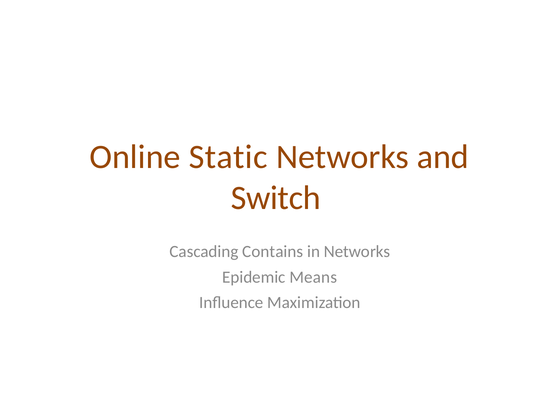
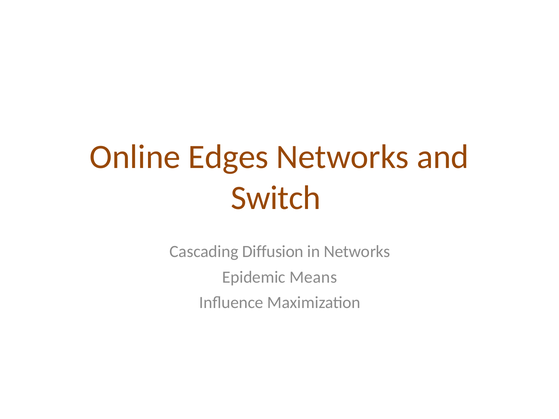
Static: Static -> Edges
Contains: Contains -> Diffusion
